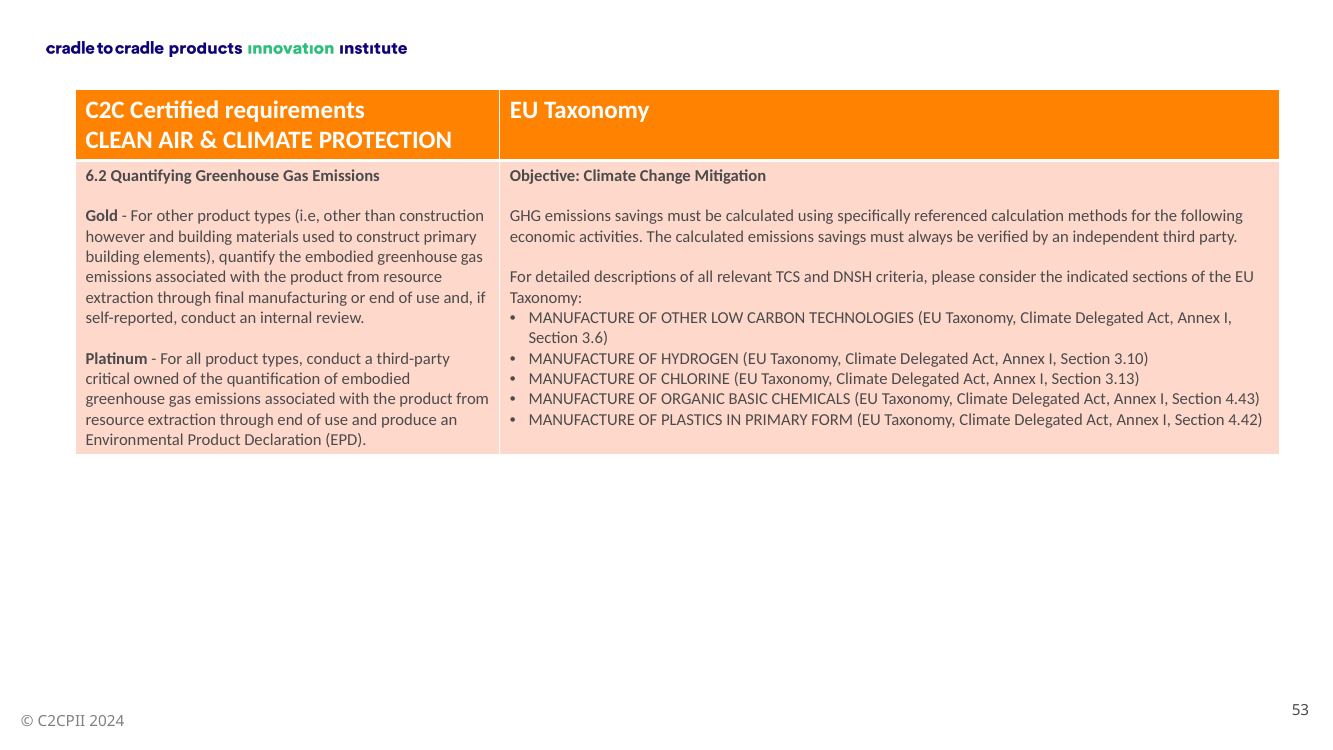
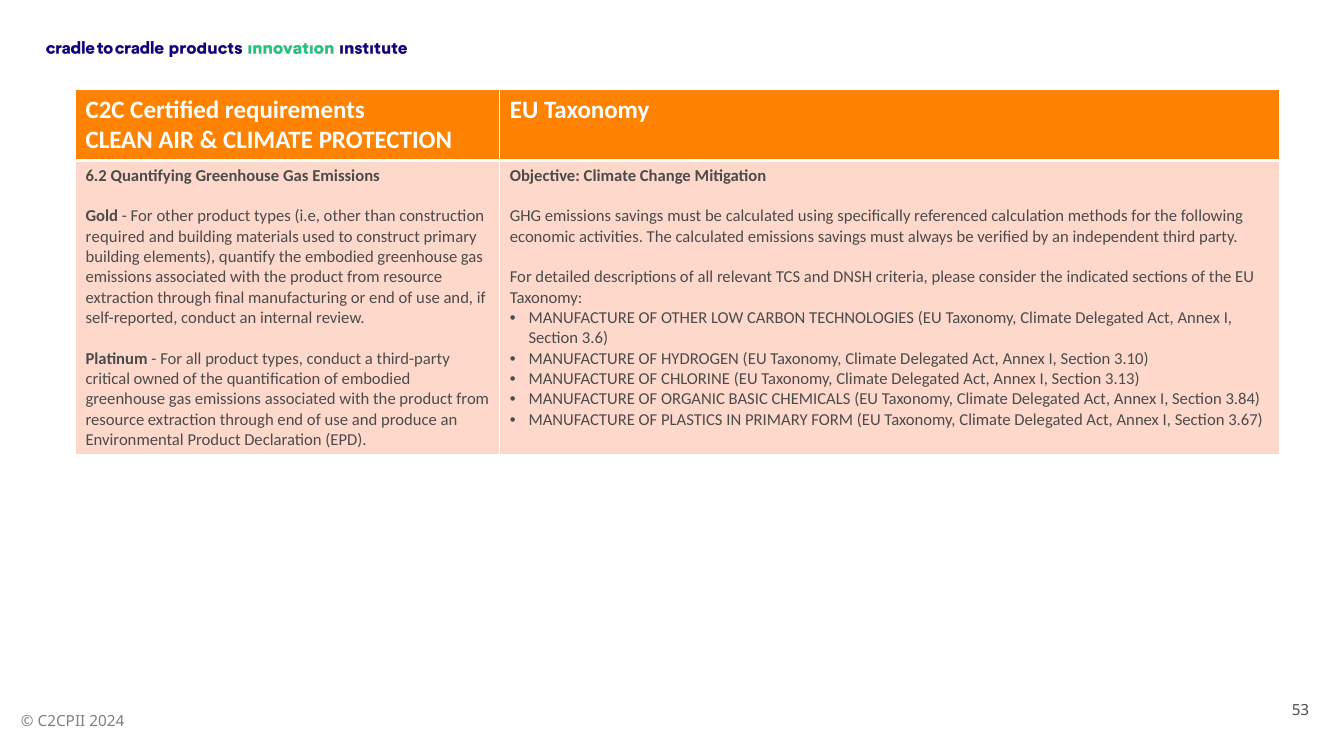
however: however -> required
4.43: 4.43 -> 3.84
4.42: 4.42 -> 3.67
